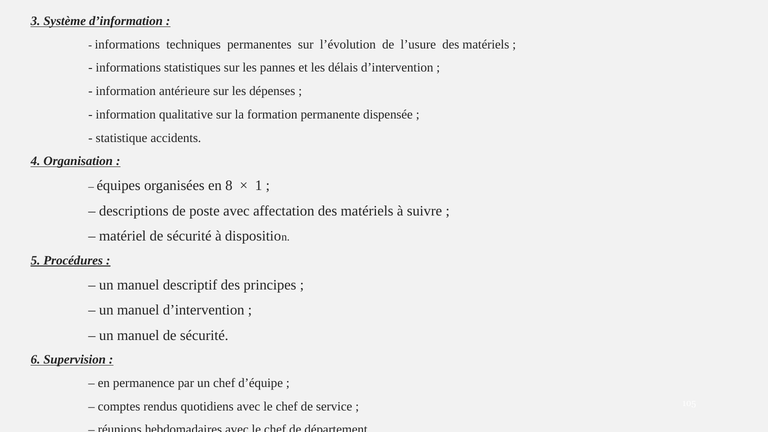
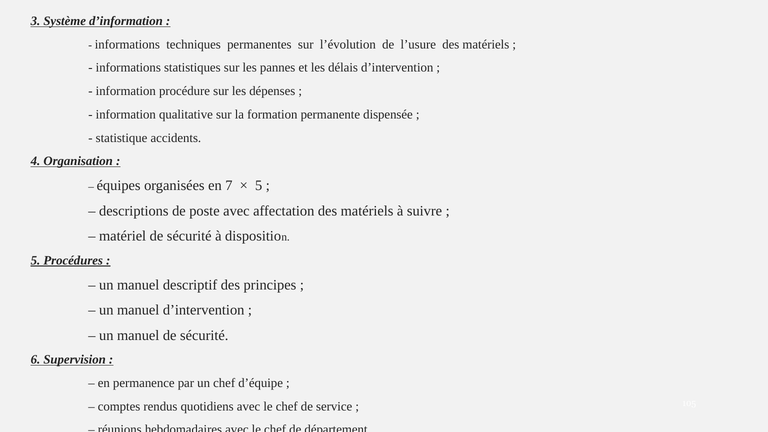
antérieure: antérieure -> procédure
8: 8 -> 7
1 at (259, 186): 1 -> 5
